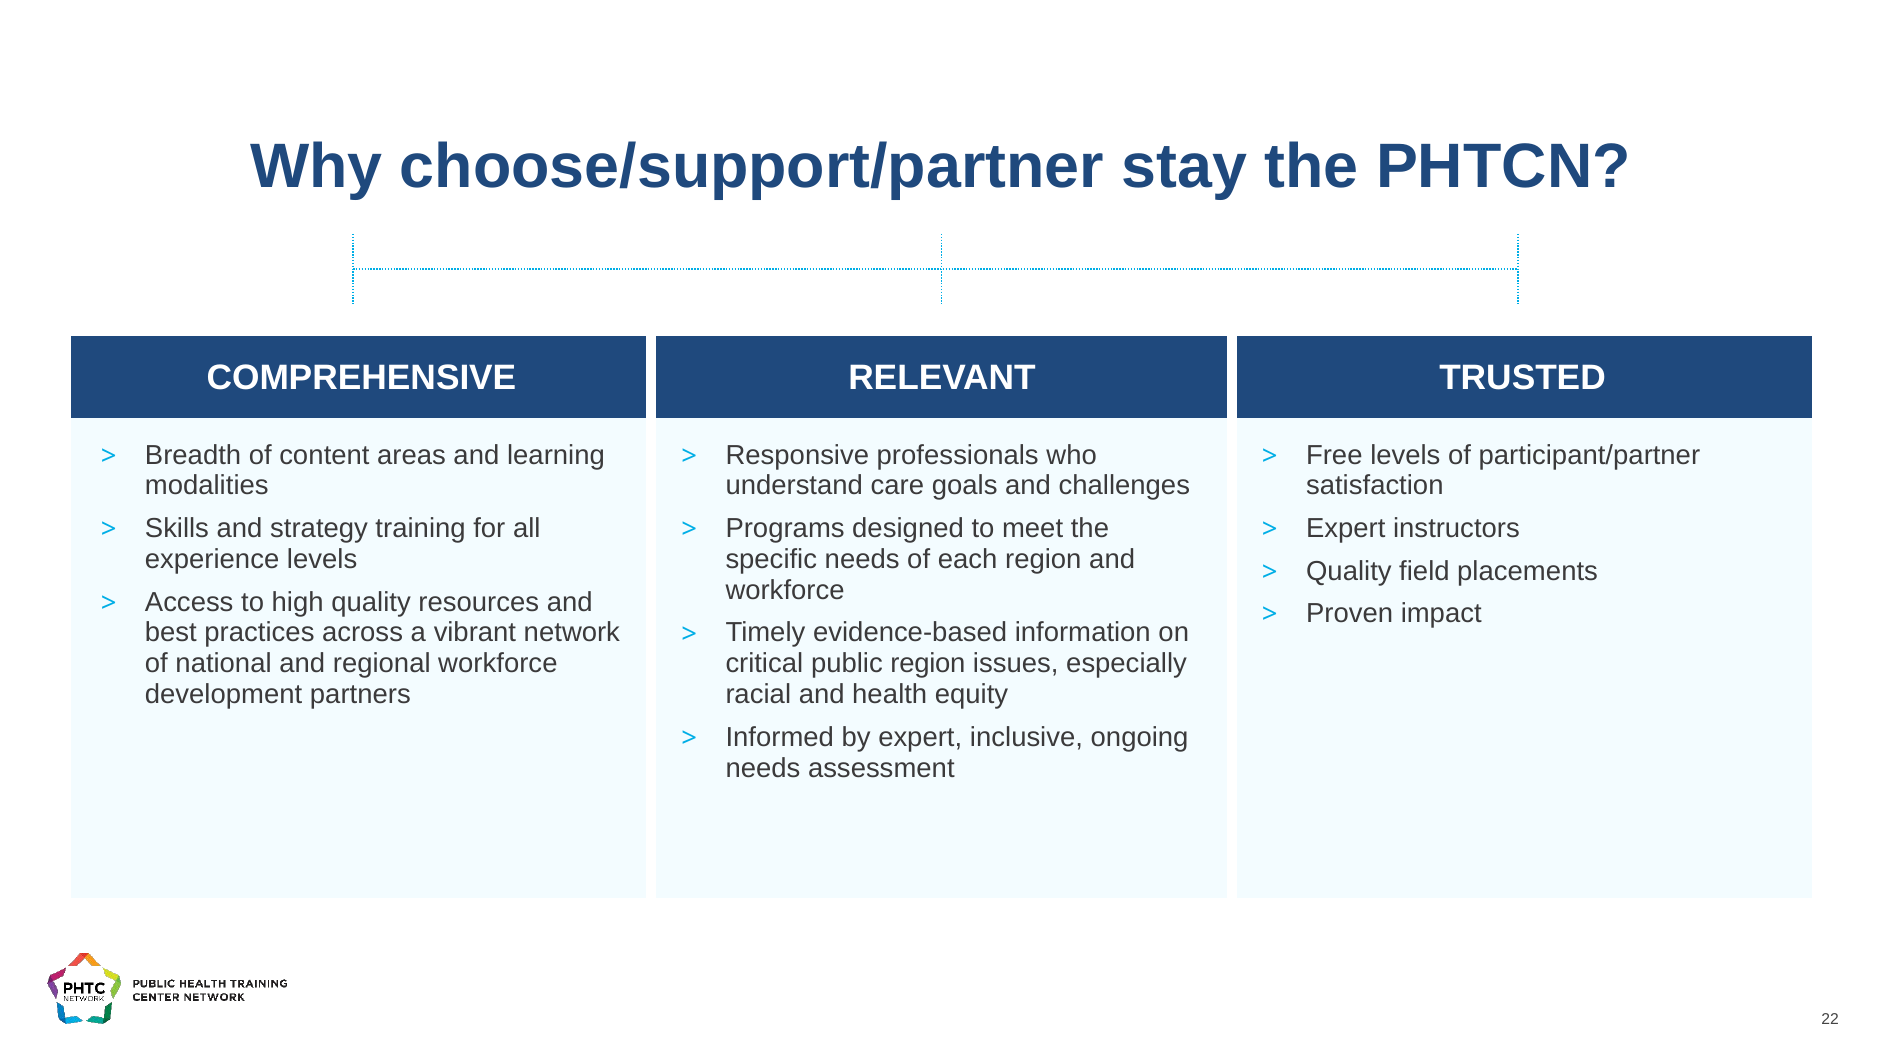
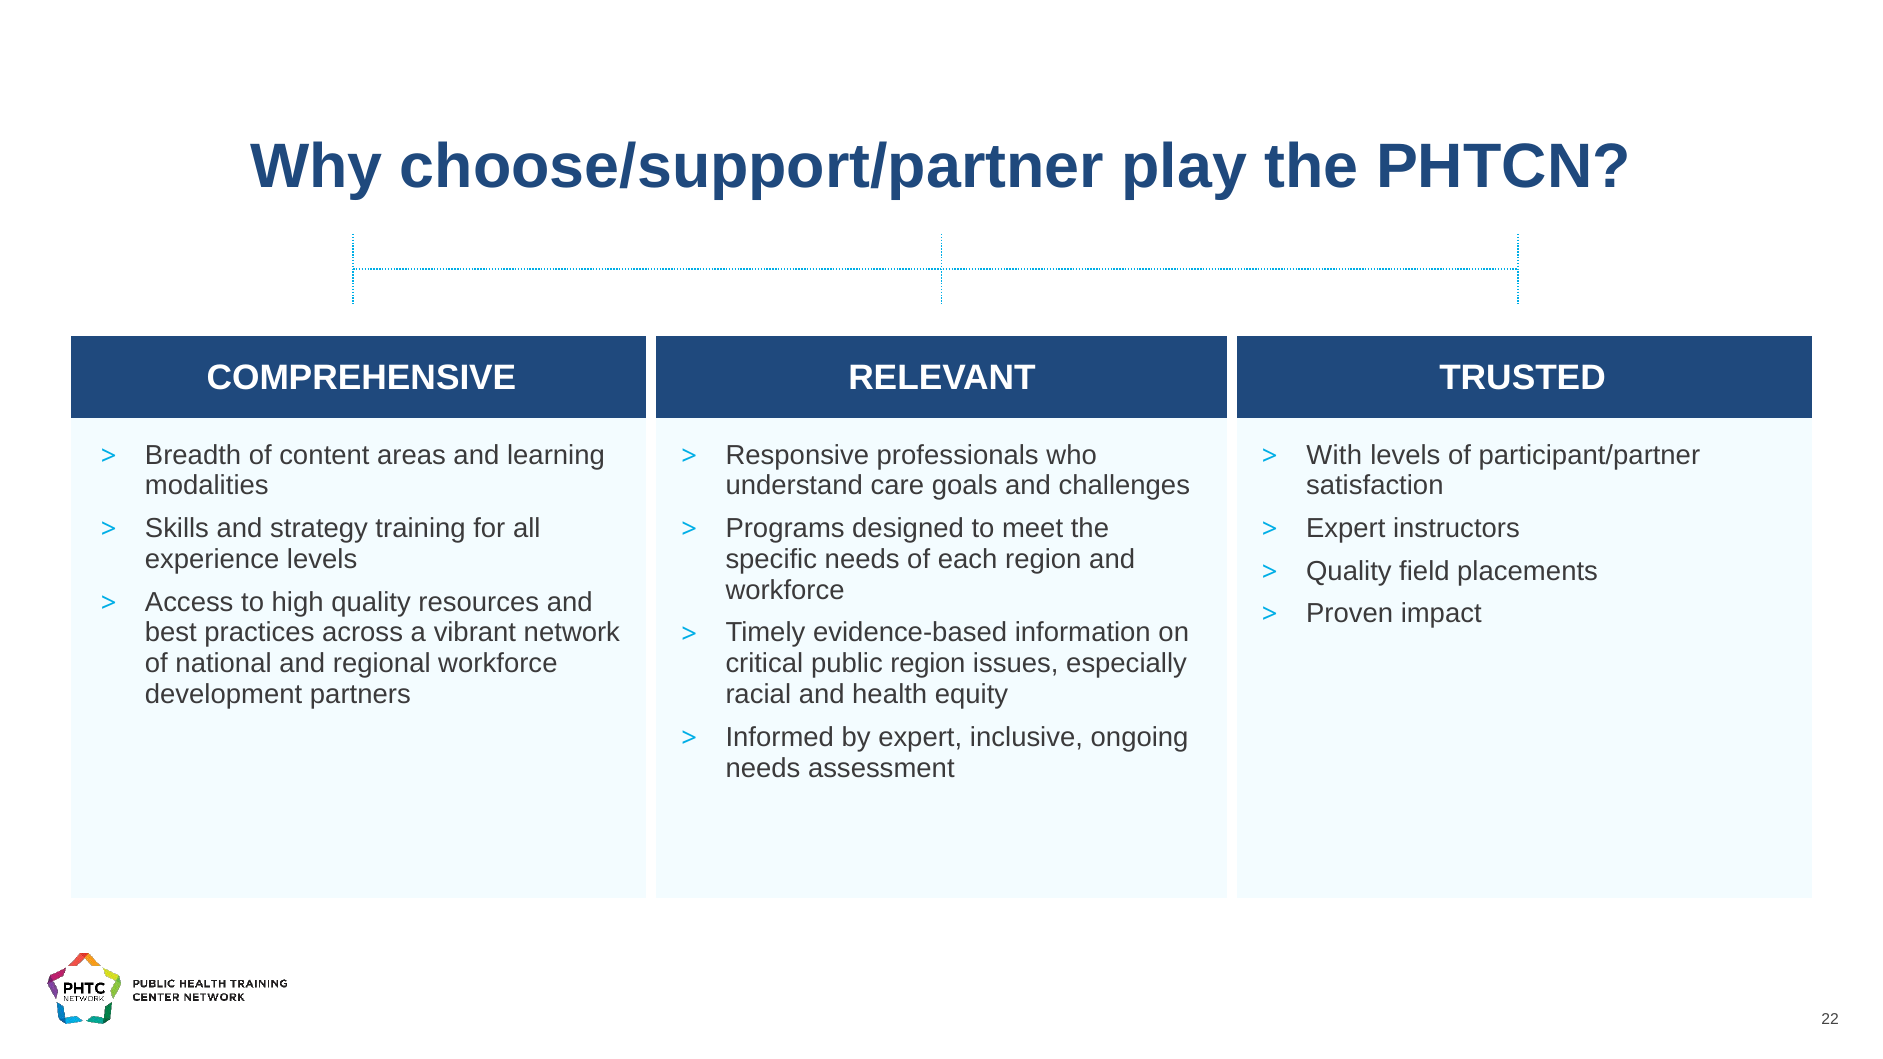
stay: stay -> play
Free: Free -> With
